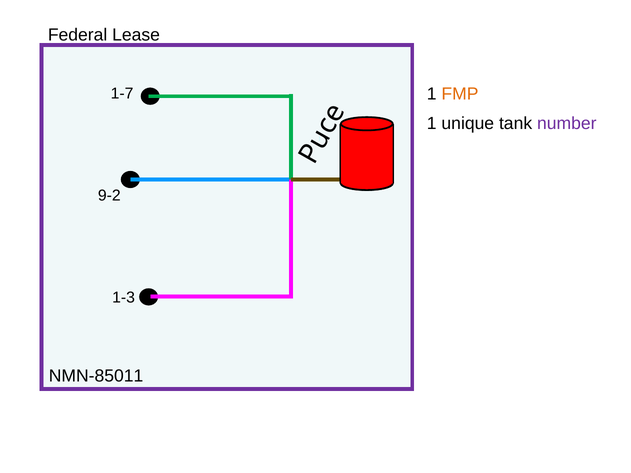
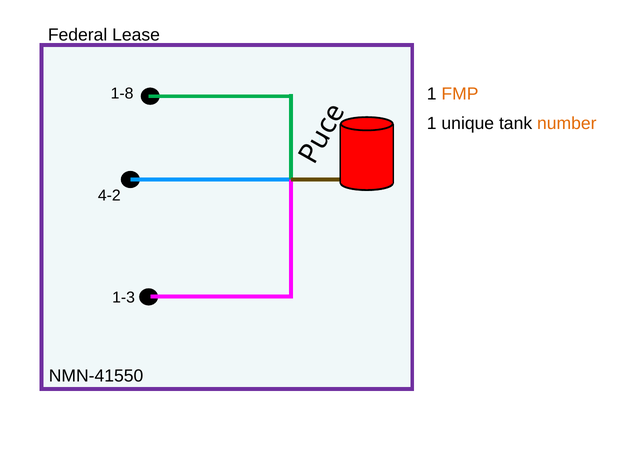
1-7: 1-7 -> 1-8
number colour: purple -> orange
9-2: 9-2 -> 4-2
NMN-85011: NMN-85011 -> NMN-41550
